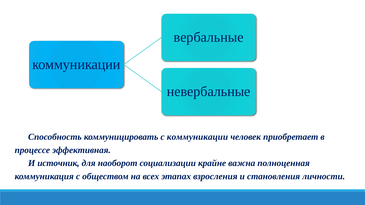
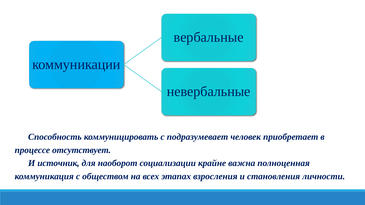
с коммуникации: коммуникации -> подразумевает
эффективная: эффективная -> отсутствует
